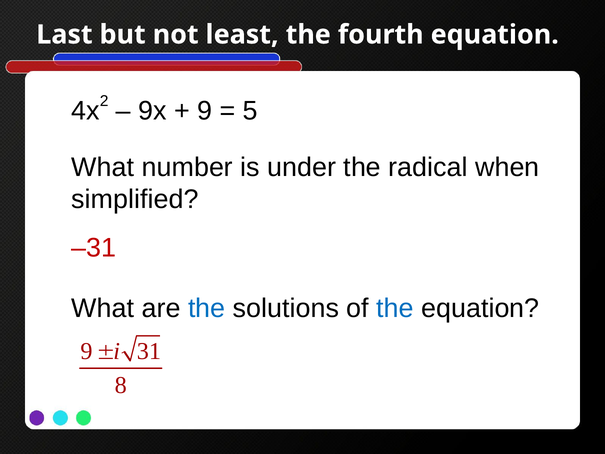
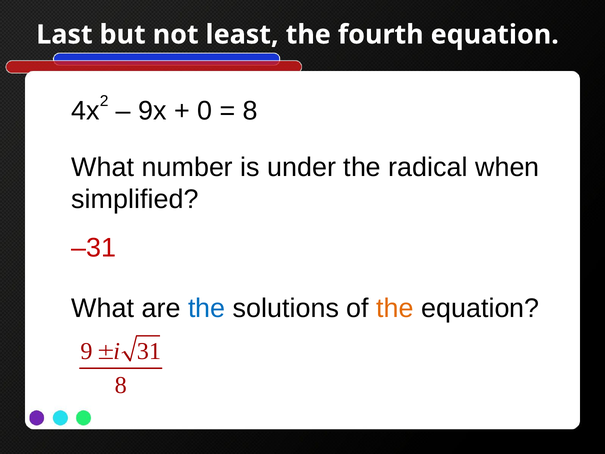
9 at (205, 111): 9 -> 0
5 at (250, 111): 5 -> 8
the at (395, 308) colour: blue -> orange
